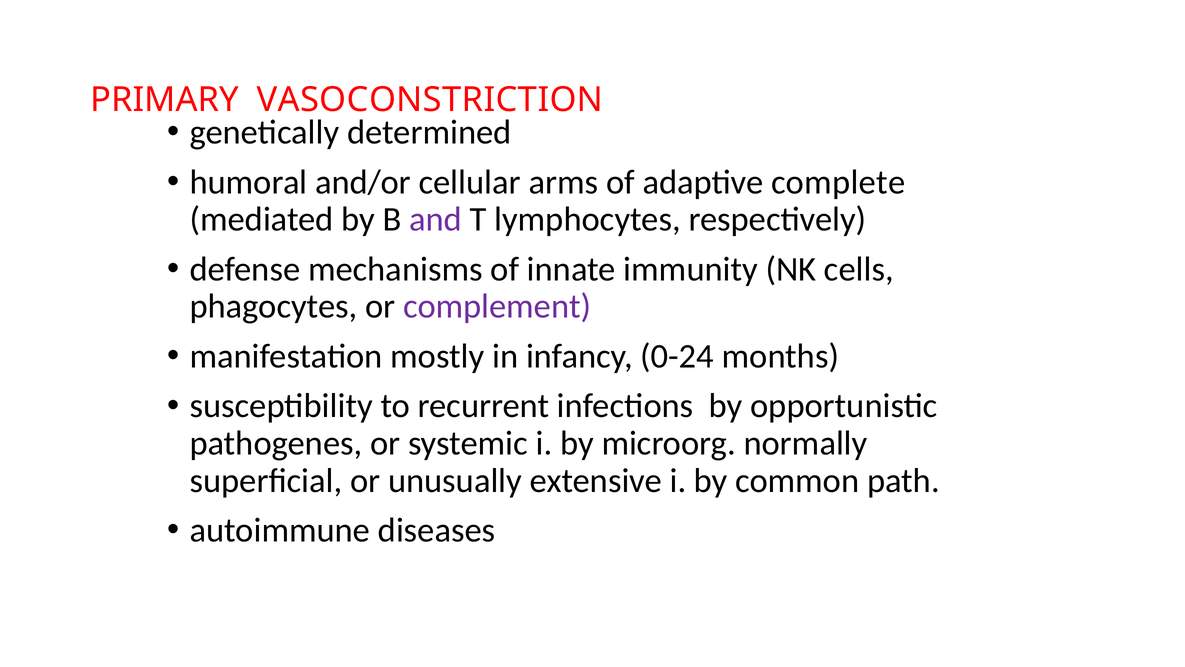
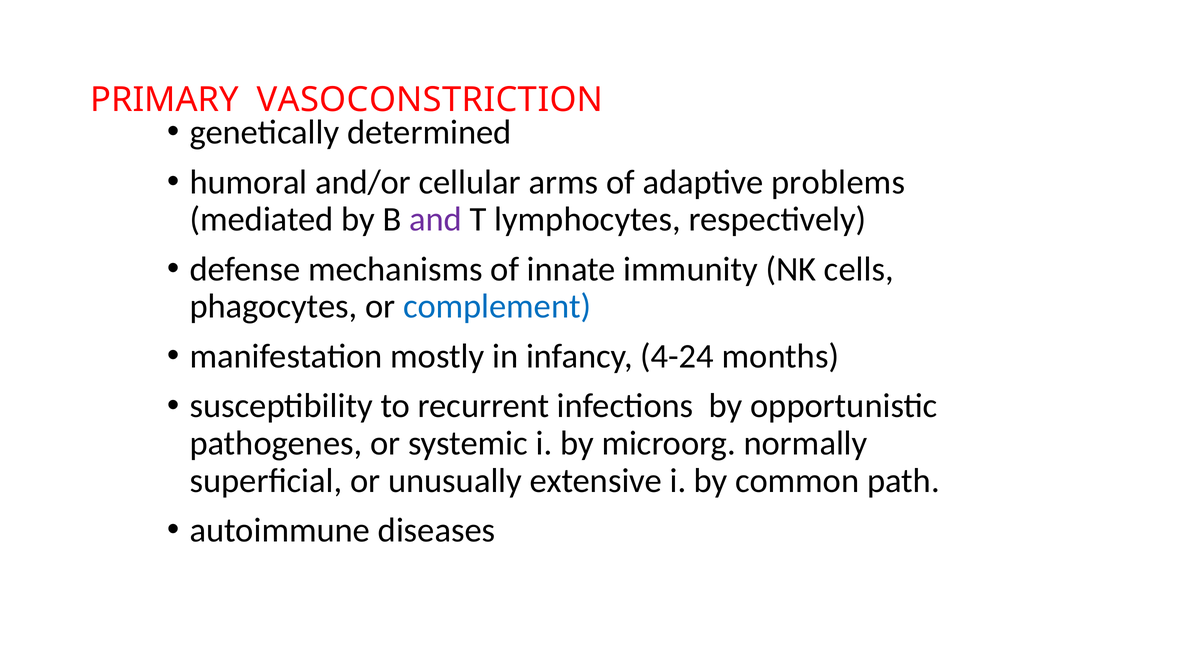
complete: complete -> problems
complement colour: purple -> blue
0-24: 0-24 -> 4-24
